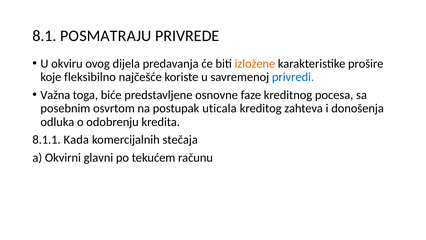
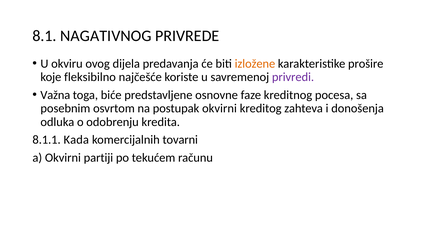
POSMATRAJU: POSMATRAJU -> NAGATIVNOG
privredi colour: blue -> purple
postupak uticala: uticala -> okvirni
stečaja: stečaja -> tovarni
glavni: glavni -> partiji
